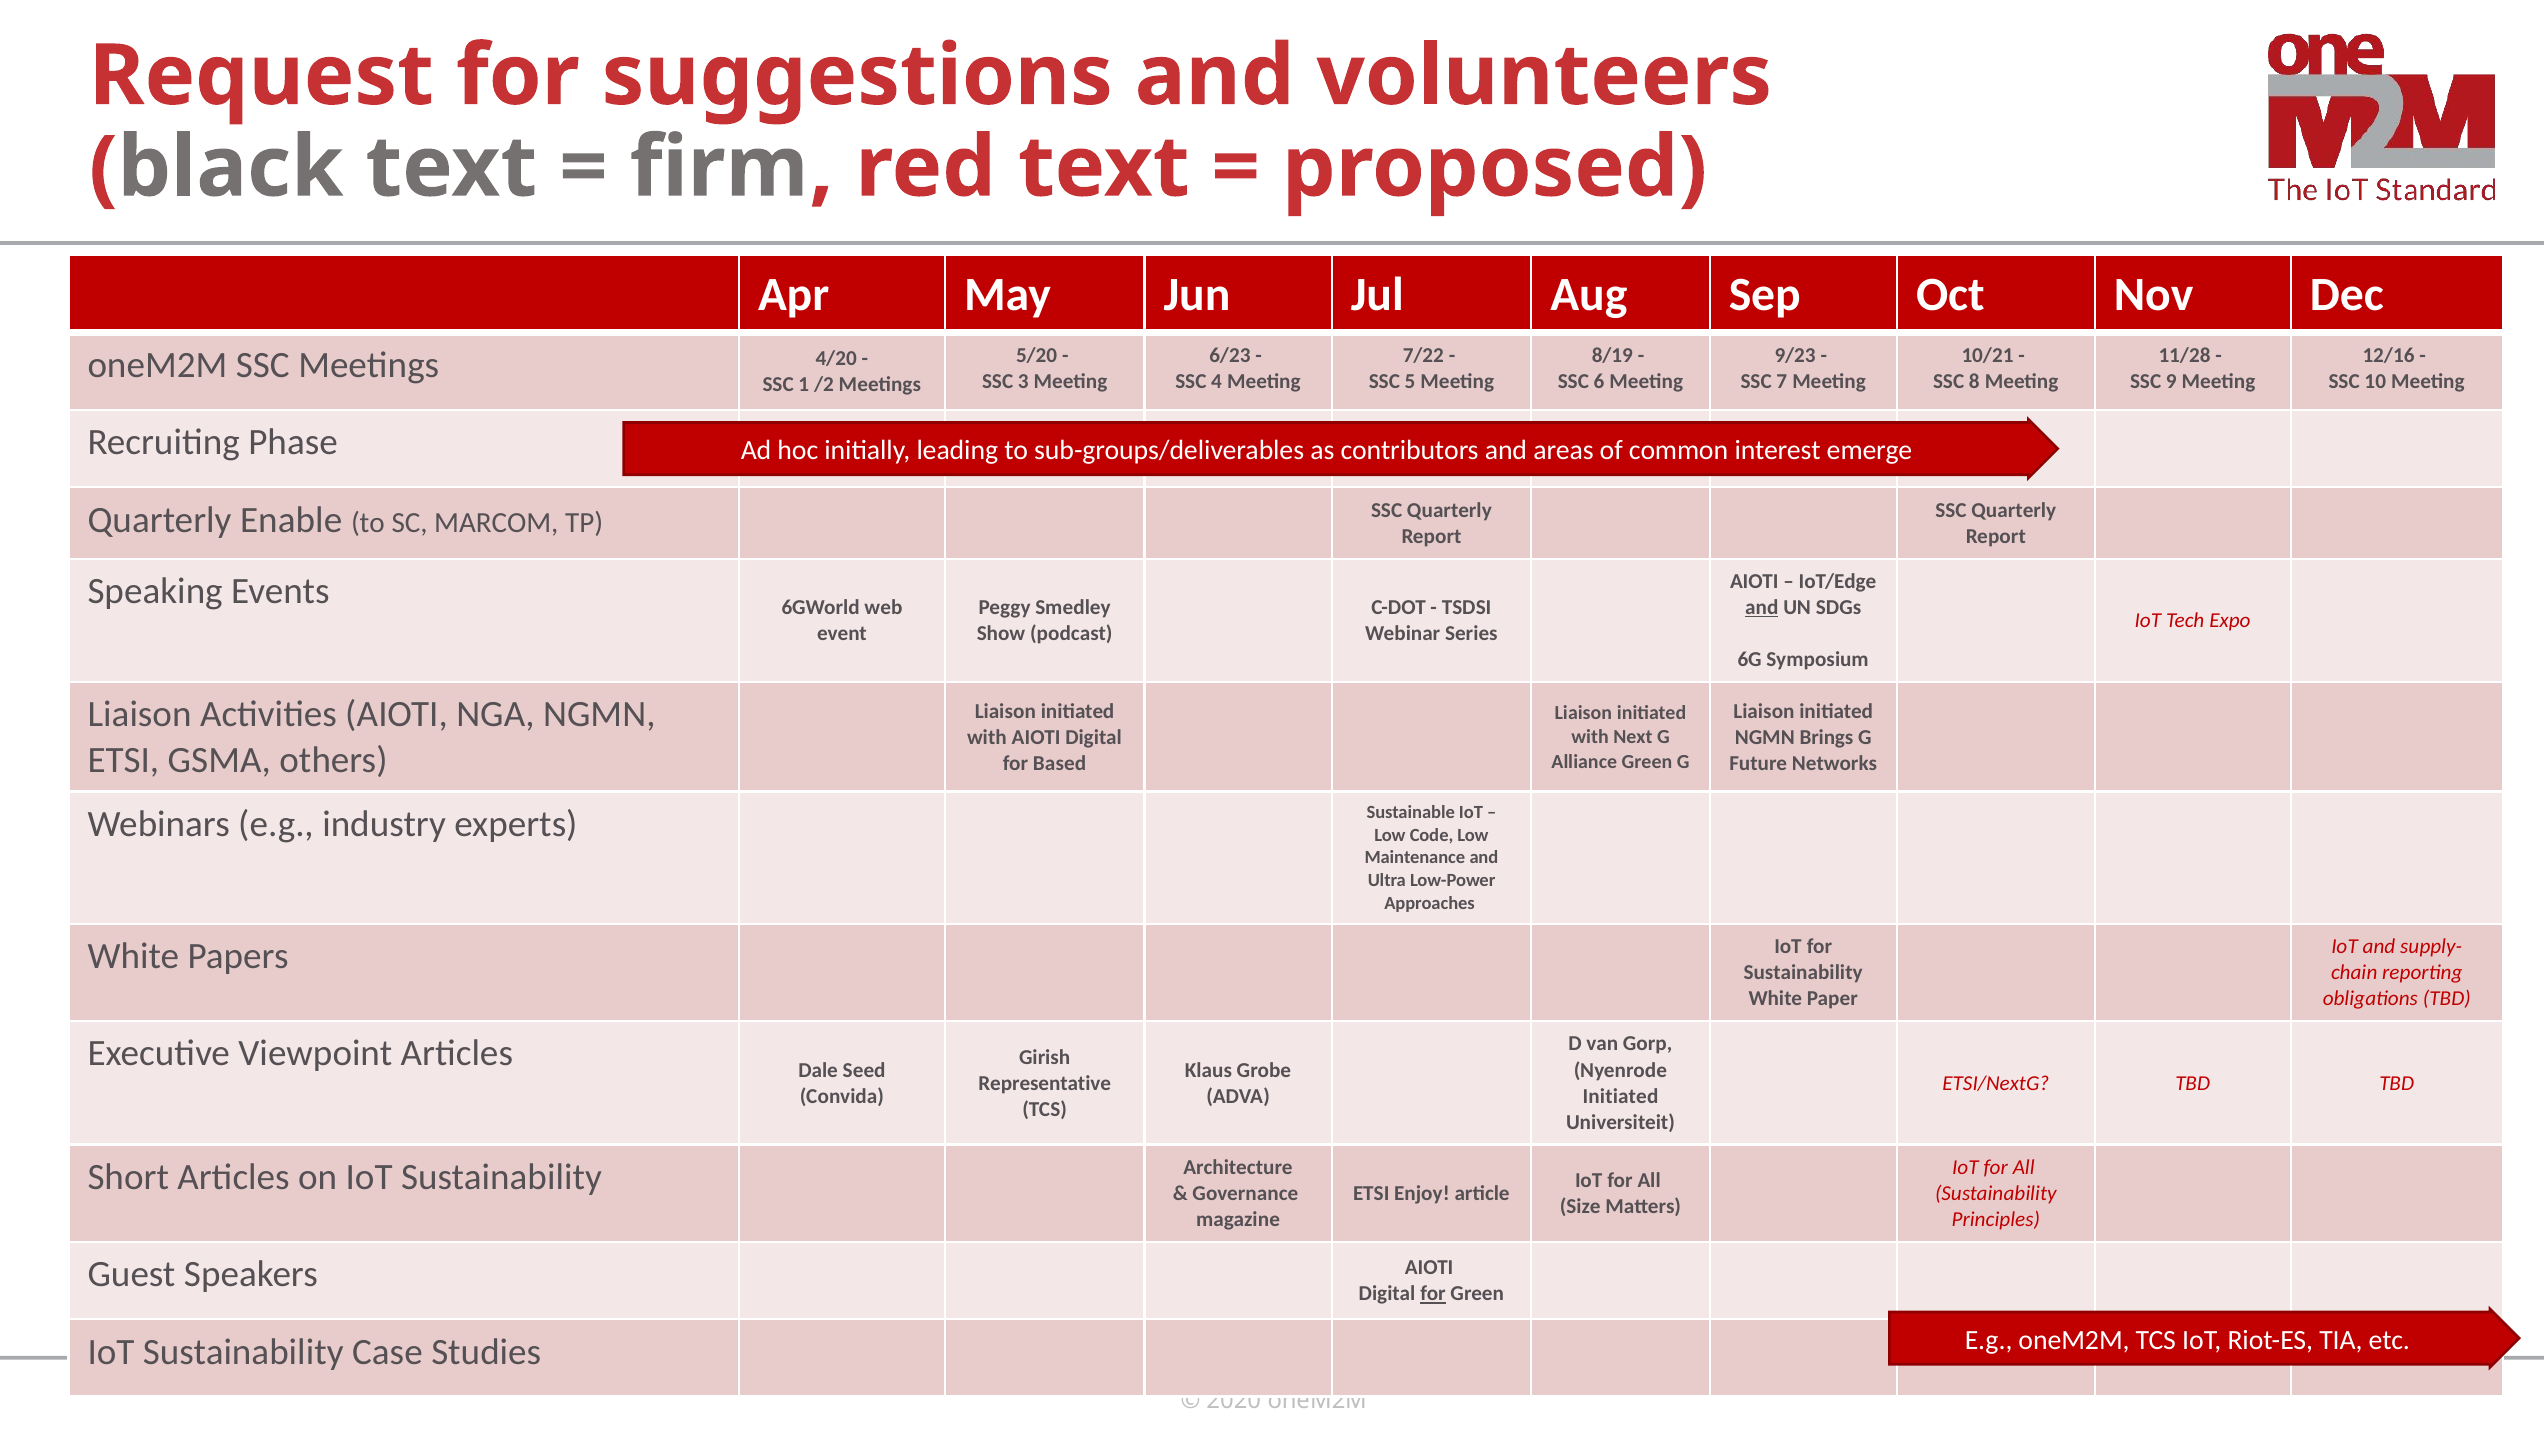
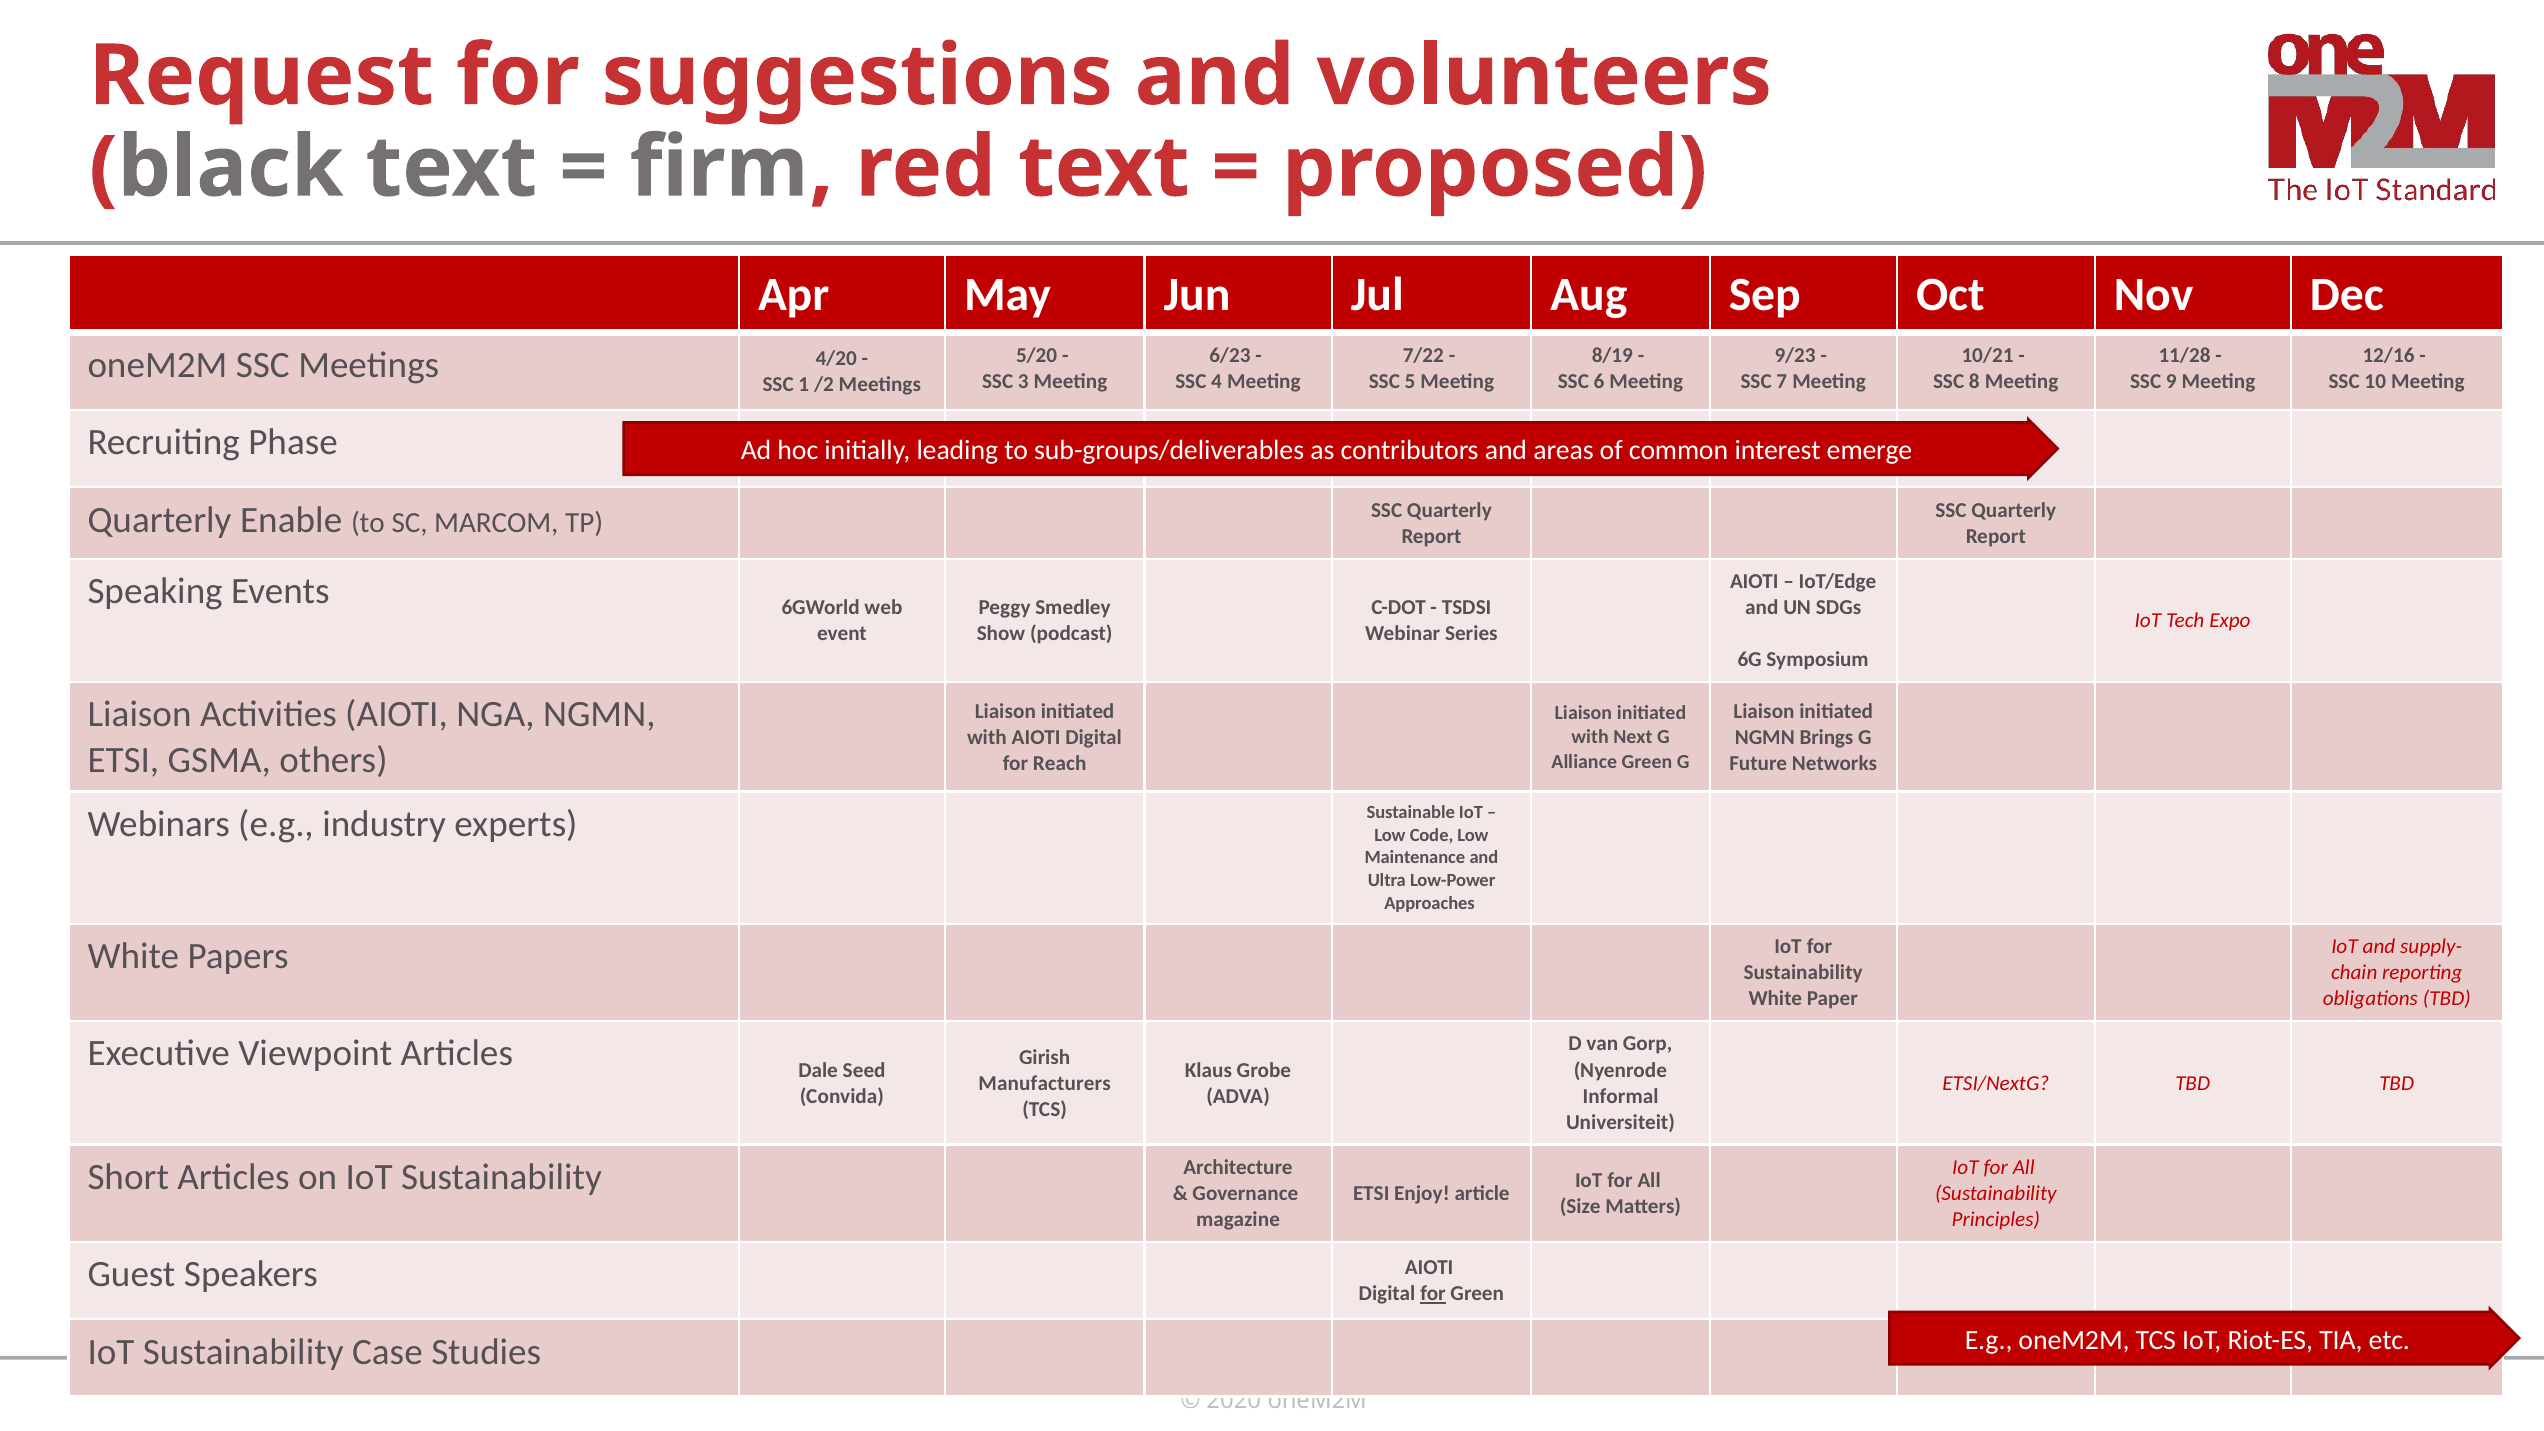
and at (1762, 608) underline: present -> none
Based: Based -> Reach
Representative: Representative -> Manufacturers
Initiated at (1621, 1096): Initiated -> Informal
